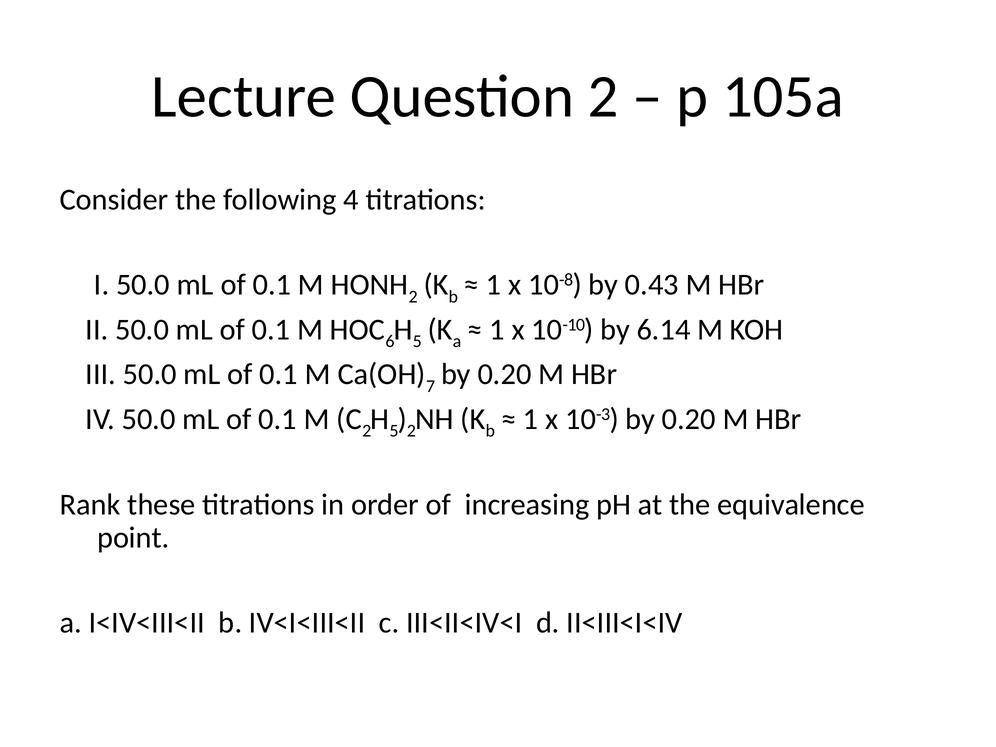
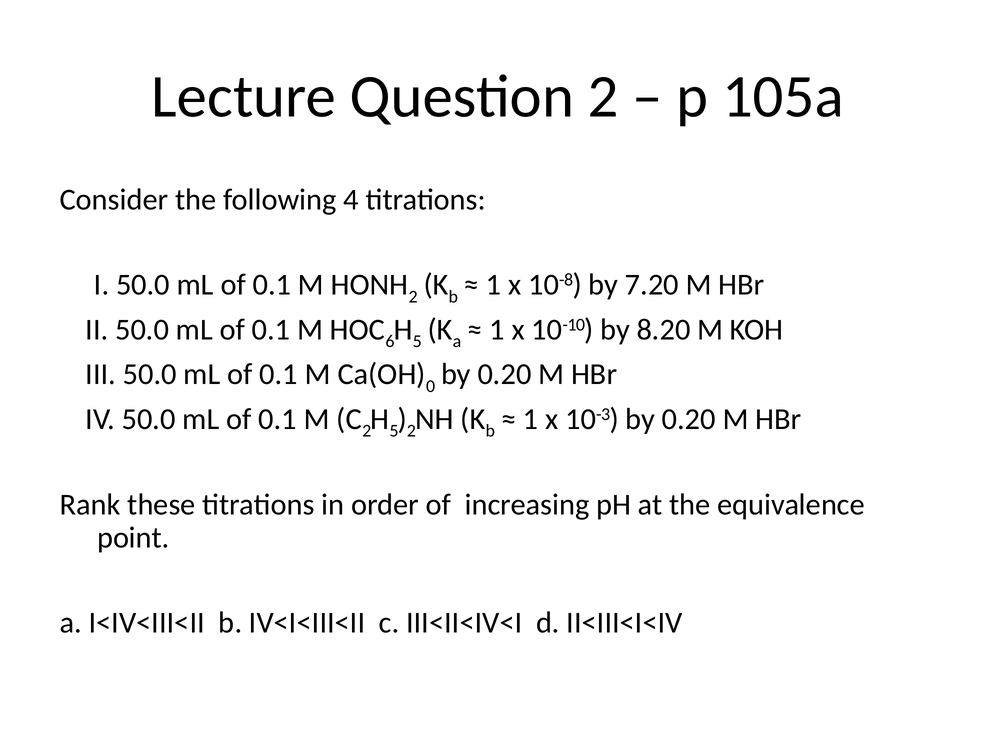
0.43: 0.43 -> 7.20
6.14: 6.14 -> 8.20
7: 7 -> 0
